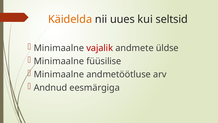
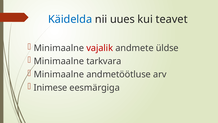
Käidelda colour: orange -> blue
seltsid: seltsid -> teavet
füüsilise: füüsilise -> tarkvara
Andnud: Andnud -> Inimese
